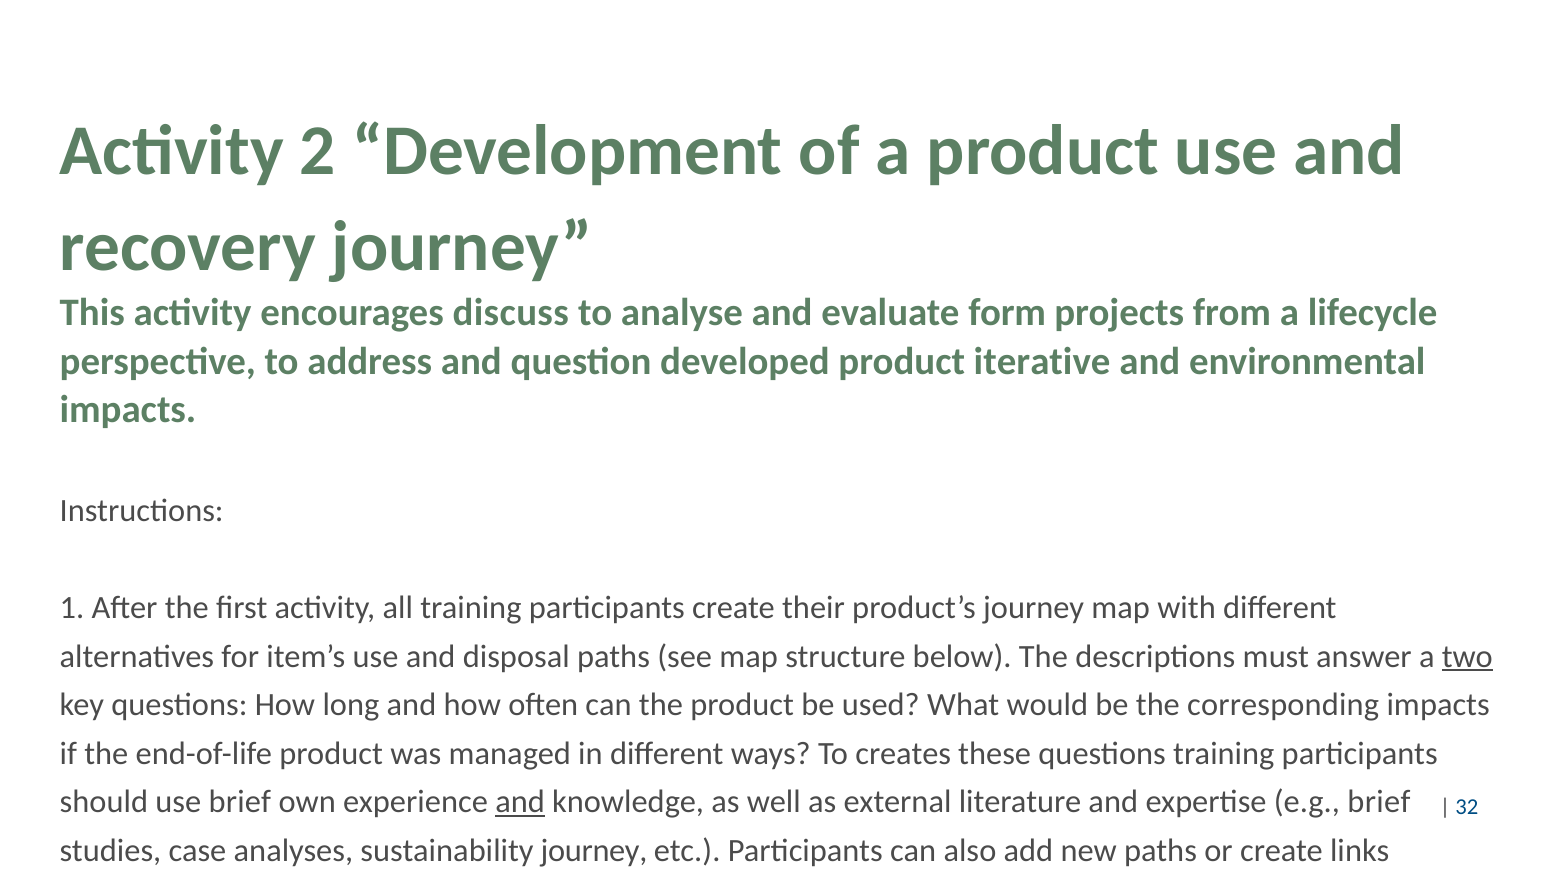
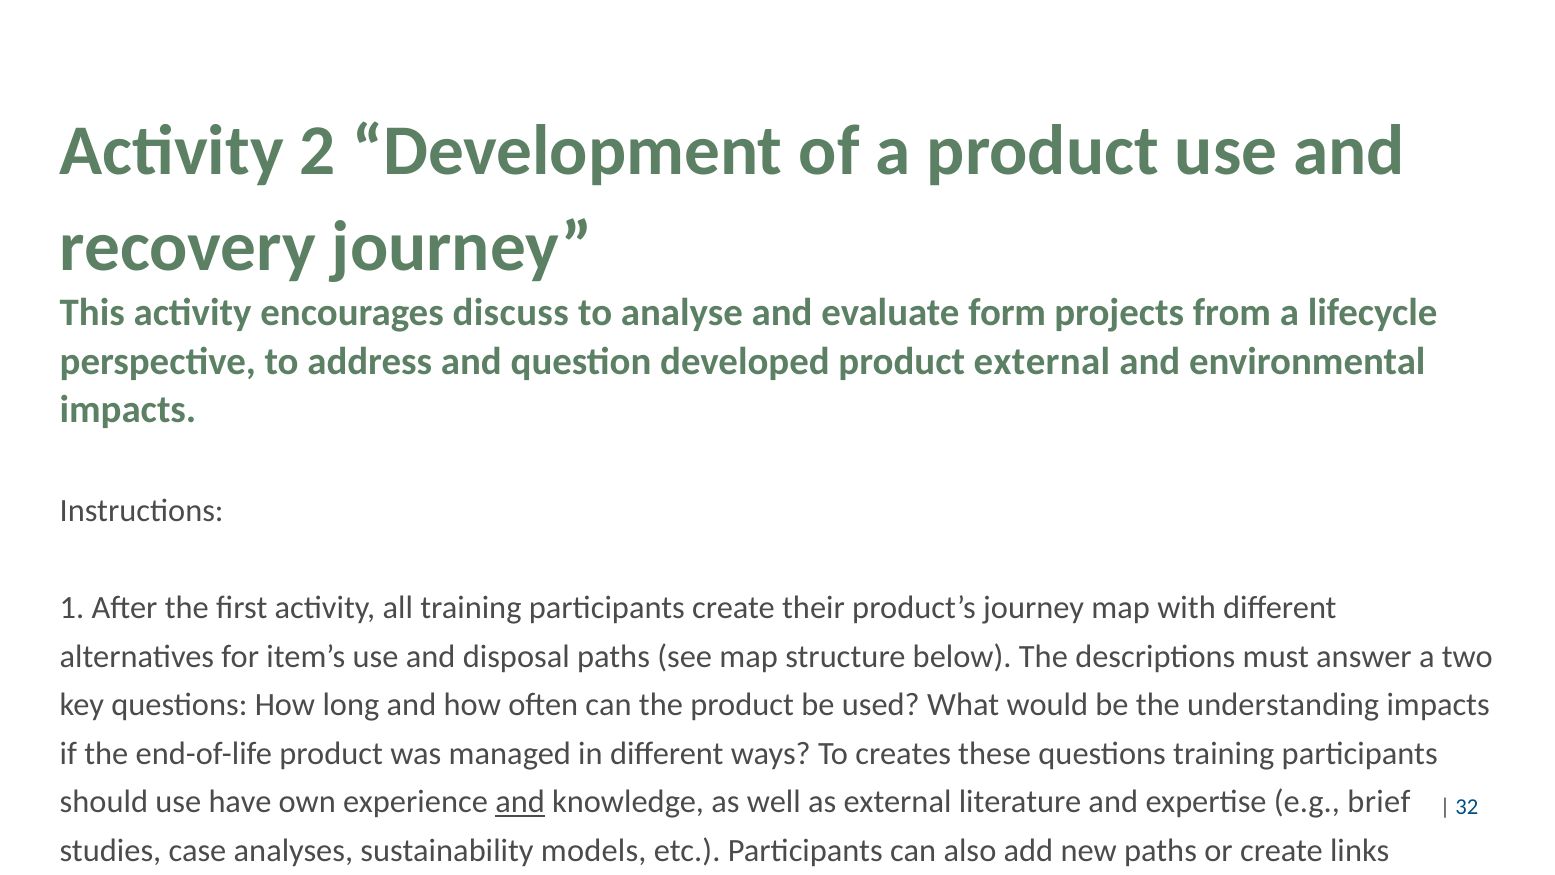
product iterative: iterative -> external
two underline: present -> none
corresponding: corresponding -> understanding
use brief: brief -> have
sustainability journey: journey -> models
